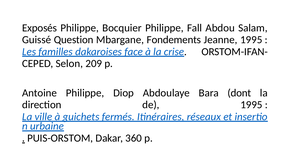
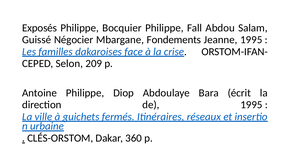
Question: Question -> Négocier
dont: dont -> écrit
PUIS-ORSTOM: PUIS-ORSTOM -> CLÉS-ORSTOM
